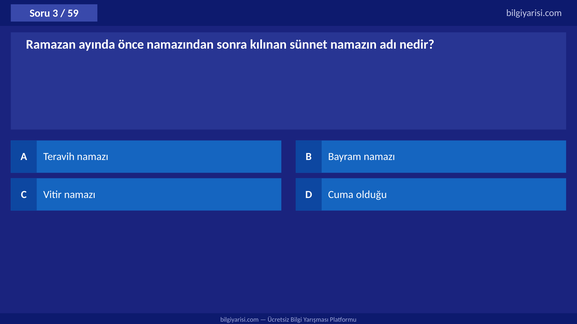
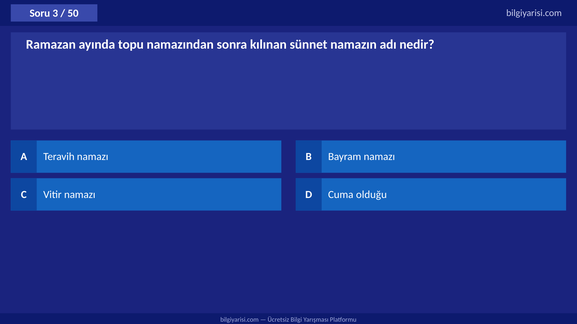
59: 59 -> 50
önce: önce -> topu
